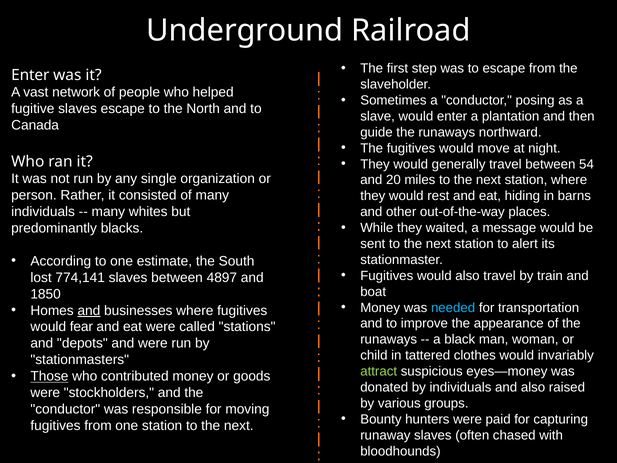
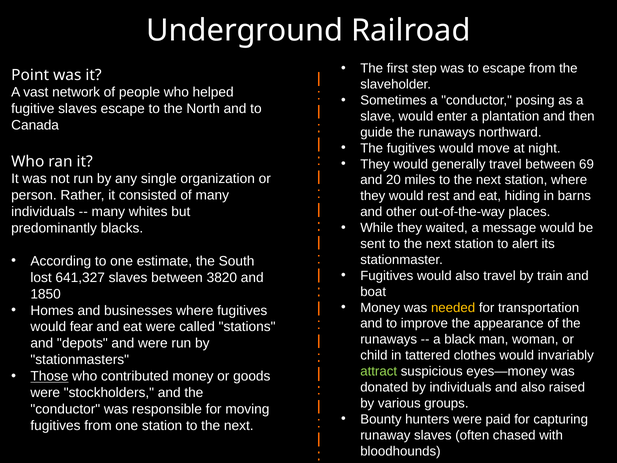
Enter at (30, 75): Enter -> Point
54: 54 -> 69
774,141: 774,141 -> 641,327
4897: 4897 -> 3820
needed colour: light blue -> yellow
and at (89, 310) underline: present -> none
